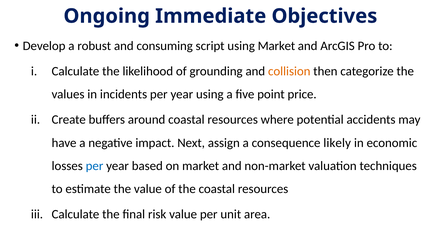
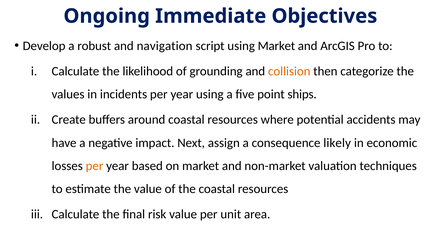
consuming: consuming -> navigation
price: price -> ships
per at (95, 166) colour: blue -> orange
